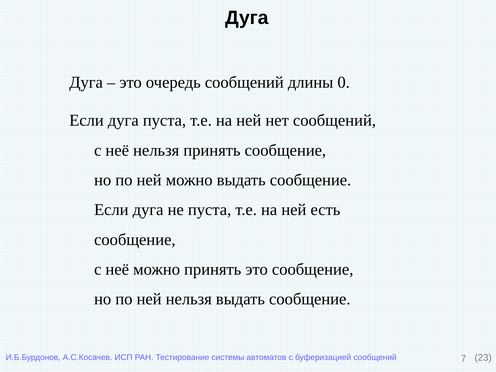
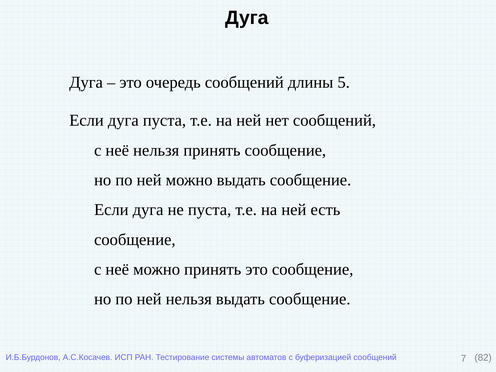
0: 0 -> 5
23: 23 -> 82
